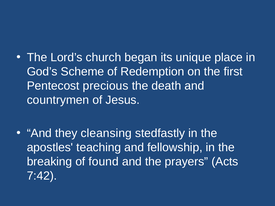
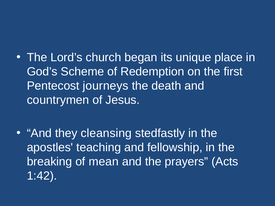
precious: precious -> journeys
found: found -> mean
7:42: 7:42 -> 1:42
